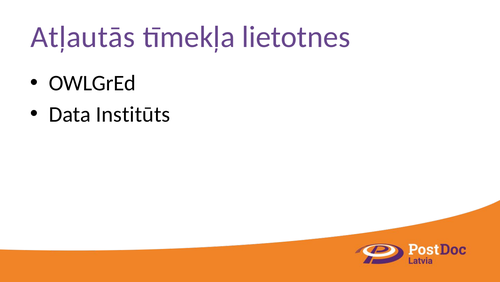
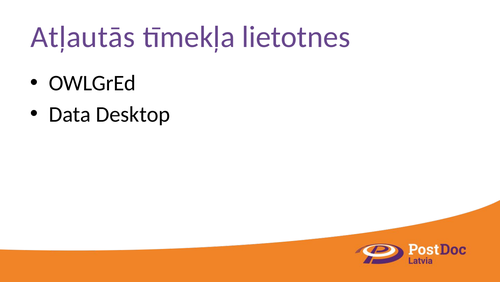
Institūts: Institūts -> Desktop
